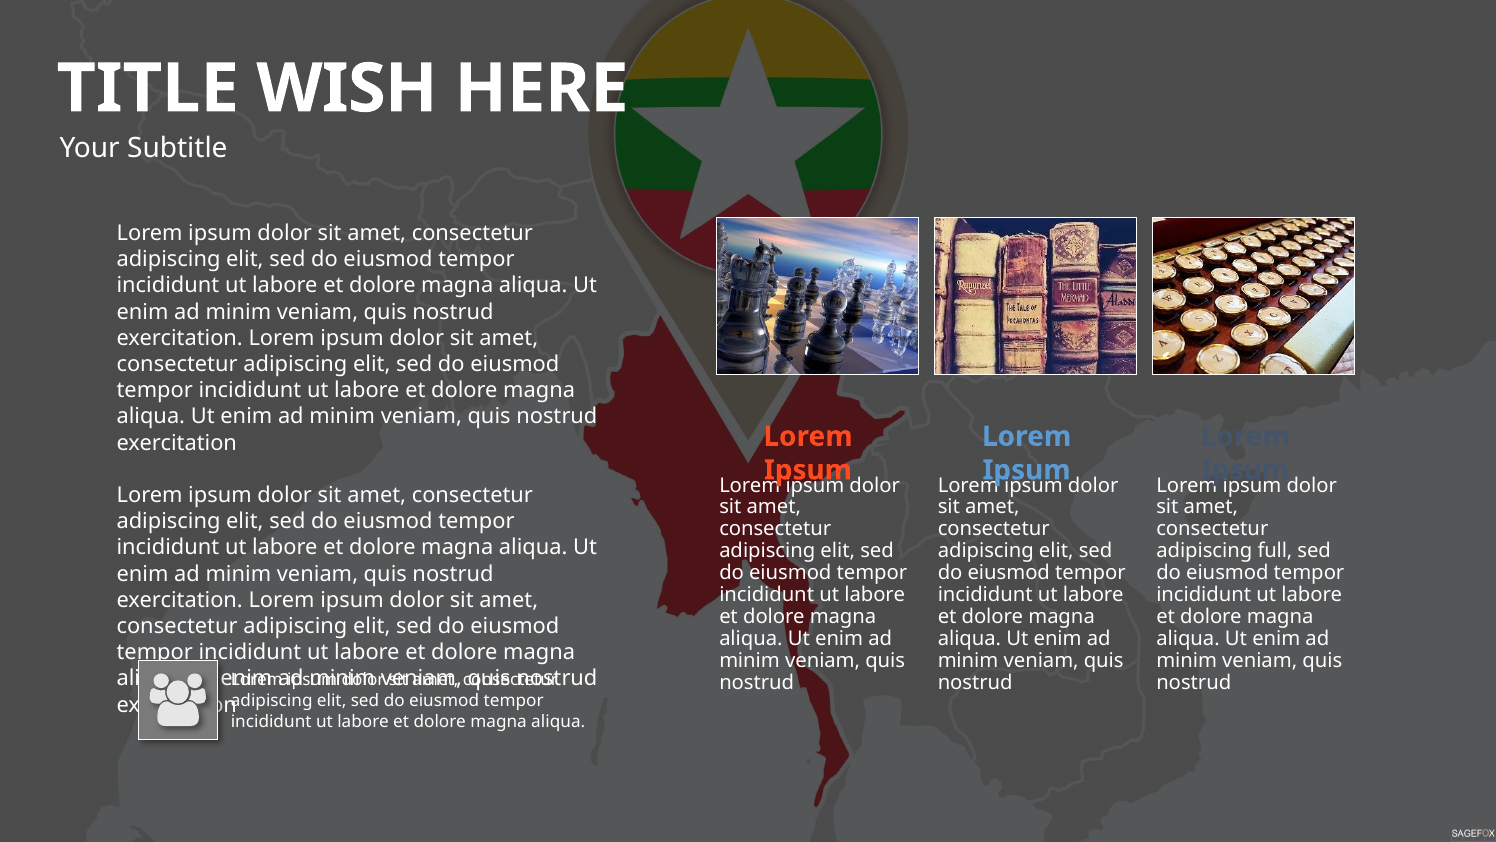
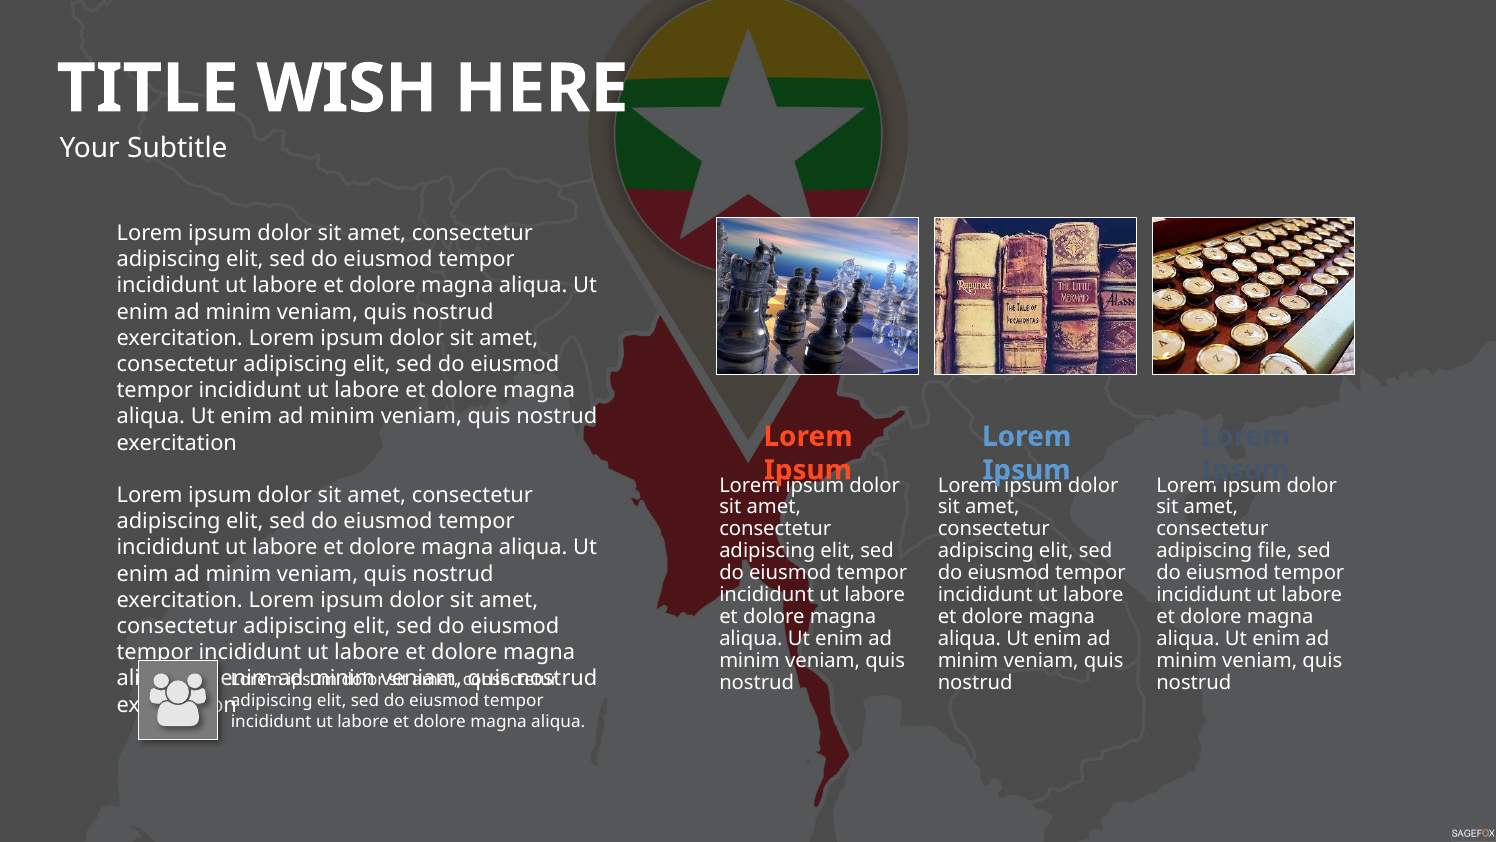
full: full -> file
